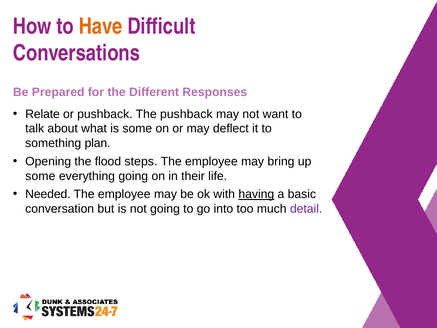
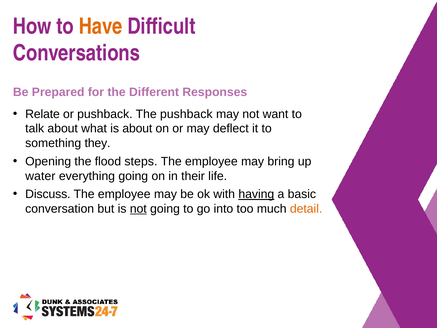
is some: some -> about
plan: plan -> they
some at (40, 176): some -> water
Needed: Needed -> Discuss
not at (138, 209) underline: none -> present
detail colour: purple -> orange
